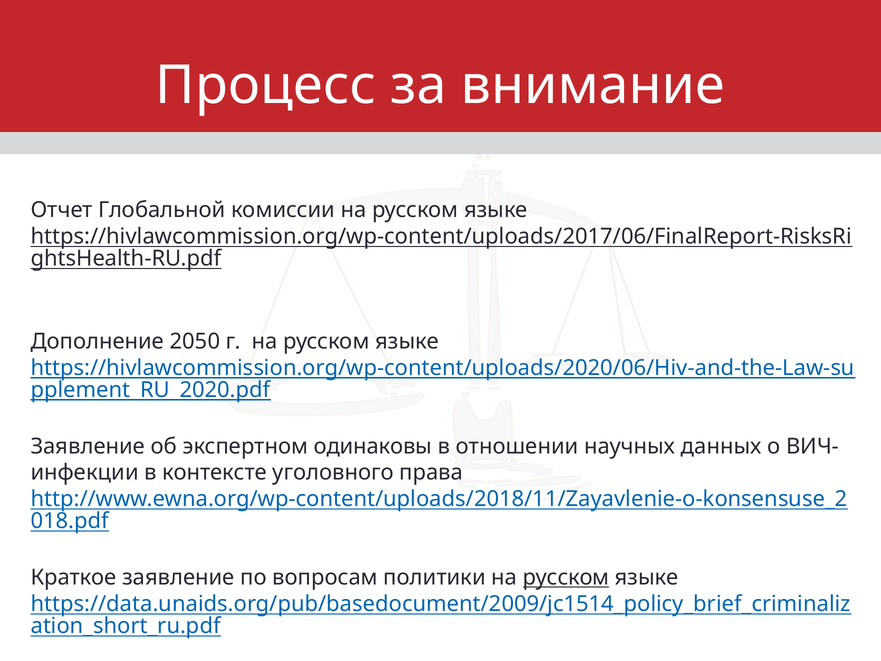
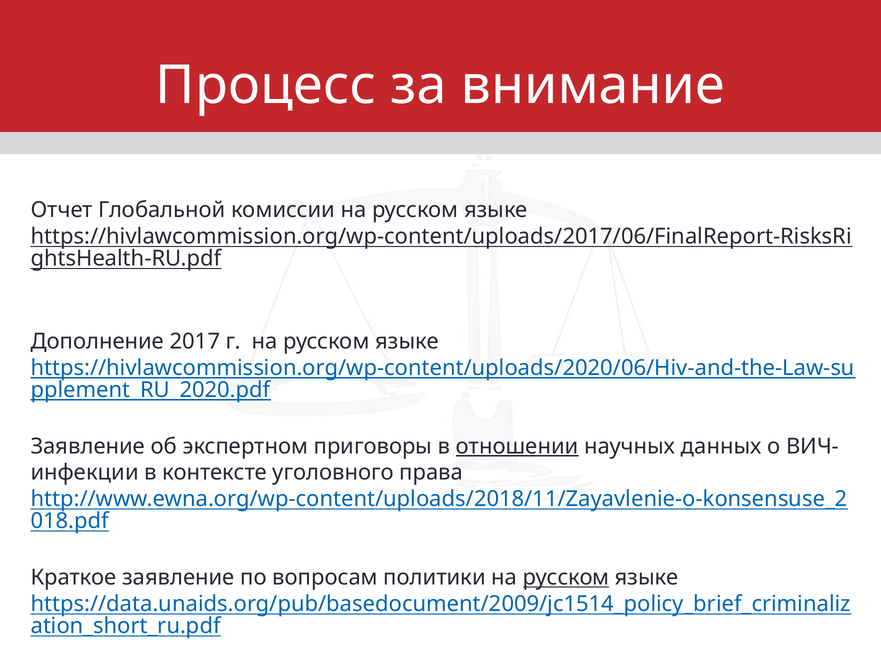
2050: 2050 -> 2017
одинаковы: одинаковы -> приговоры
отношении underline: none -> present
